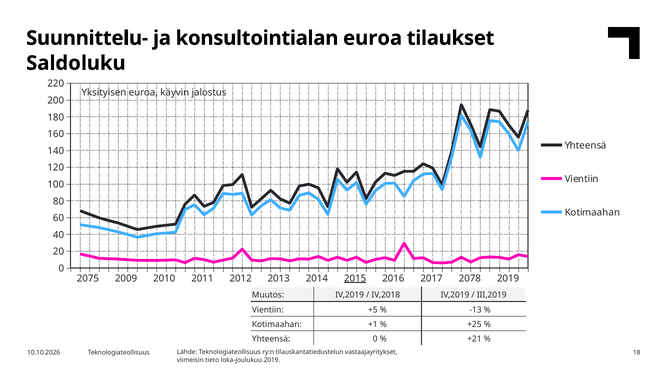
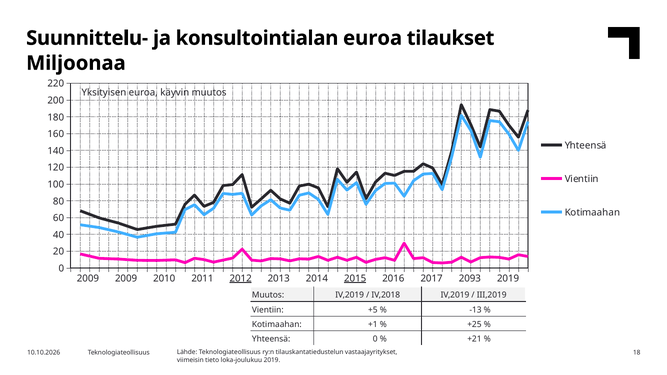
Saldoluku: Saldoluku -> Miljoonaa
käyvin jalostus: jalostus -> muutos
2075 at (88, 278): 2075 -> 2009
2012 underline: none -> present
2078: 2078 -> 2093
